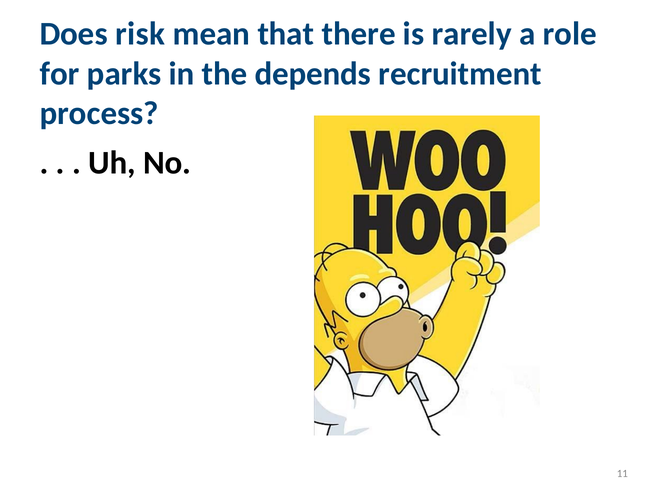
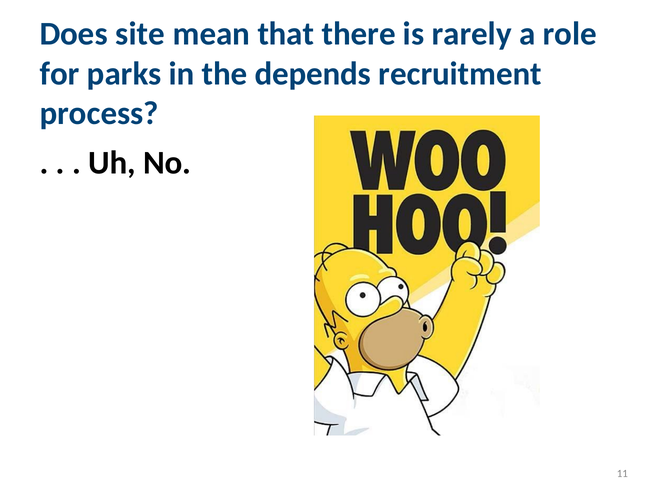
risk: risk -> site
